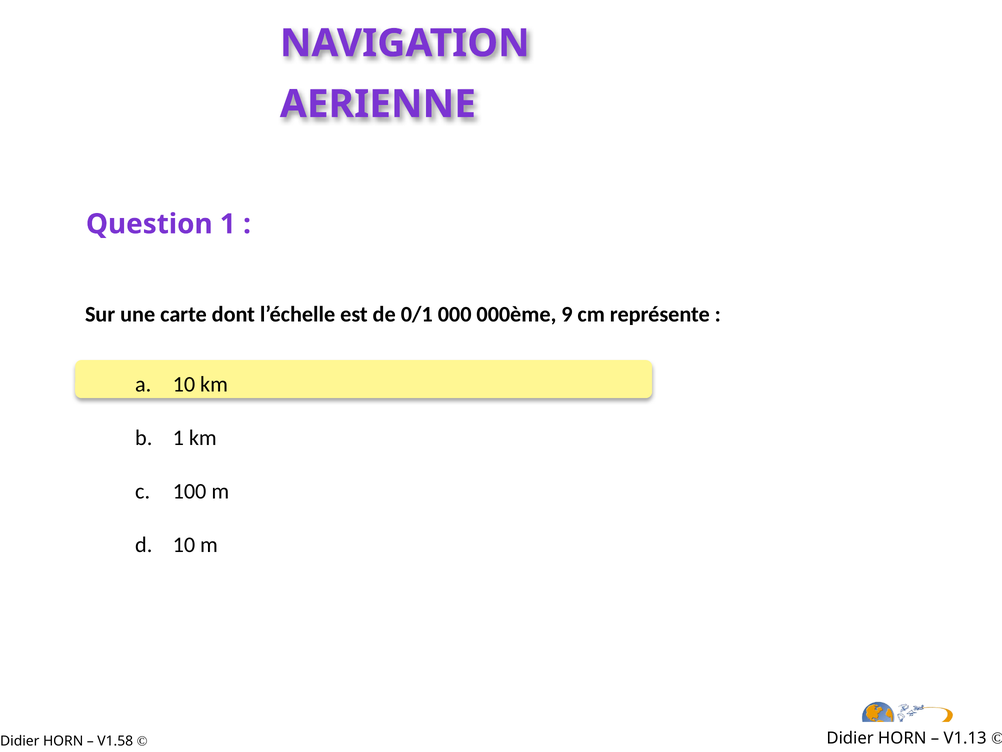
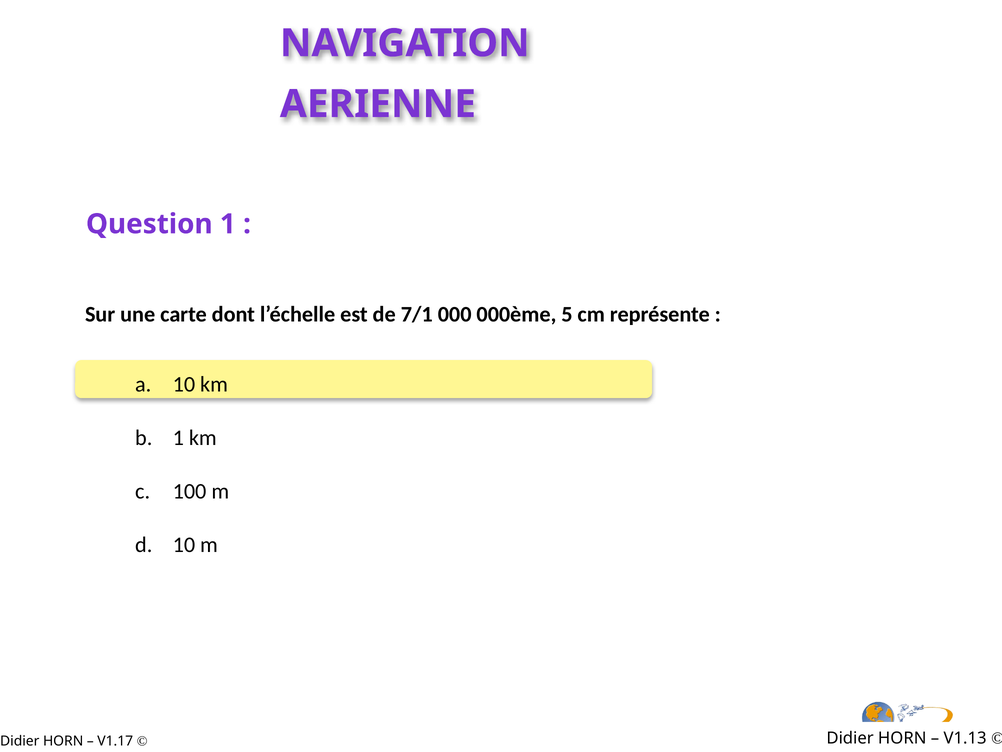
0/1: 0/1 -> 7/1
9: 9 -> 5
V1.58: V1.58 -> V1.17
